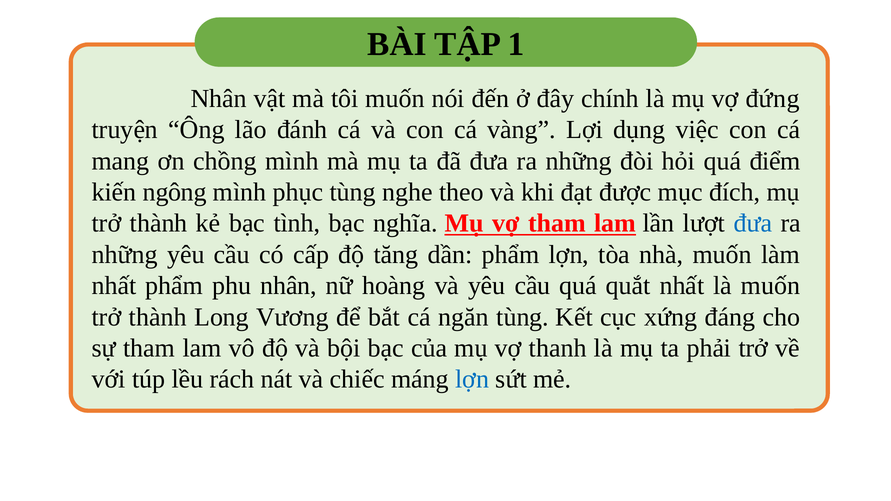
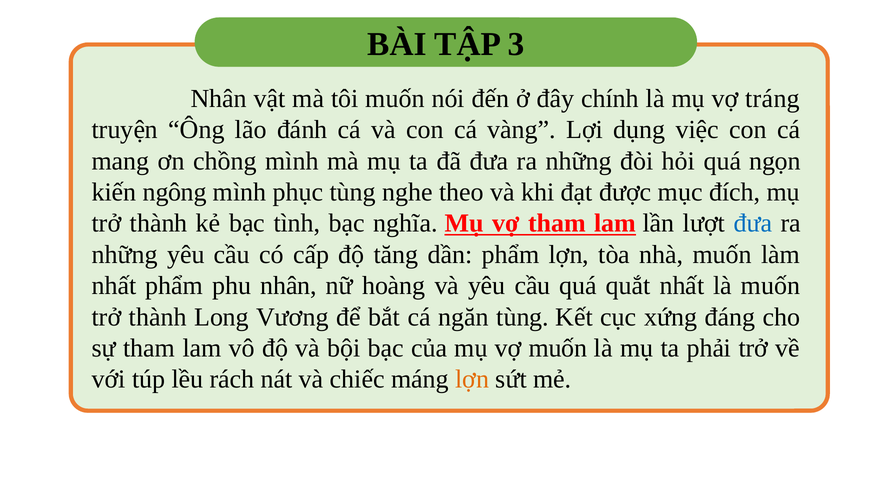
1: 1 -> 3
đứng: đứng -> tráng
điểm: điểm -> ngọn
vợ thanh: thanh -> muốn
lợn at (472, 379) colour: blue -> orange
